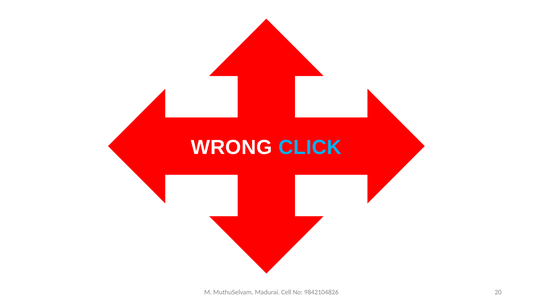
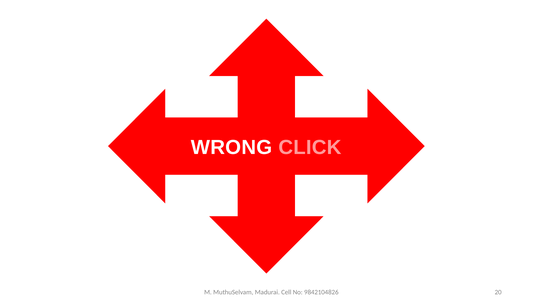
CLICK colour: light blue -> pink
